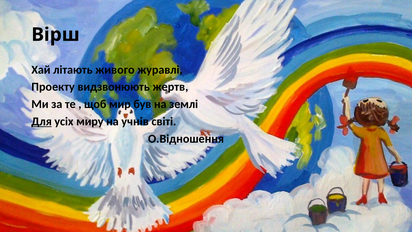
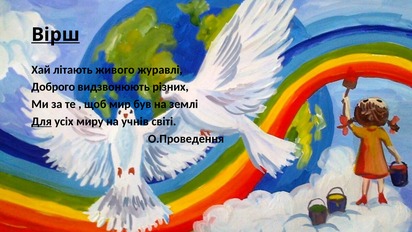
Вірш underline: none -> present
Проекту: Проекту -> Доброго
жертв: жертв -> різних
О.Відношення: О.Відношення -> О.Проведення
